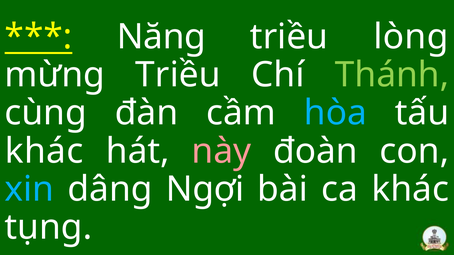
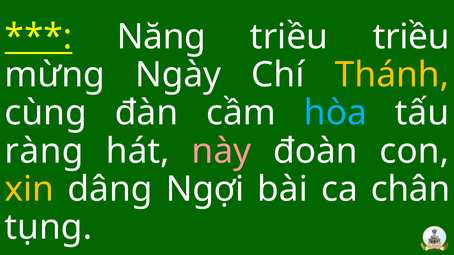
triều lòng: lòng -> triều
mừng Triều: Triều -> Ngày
Thánh colour: light green -> yellow
khác at (44, 151): khác -> ràng
xin colour: light blue -> yellow
ca khác: khác -> chân
